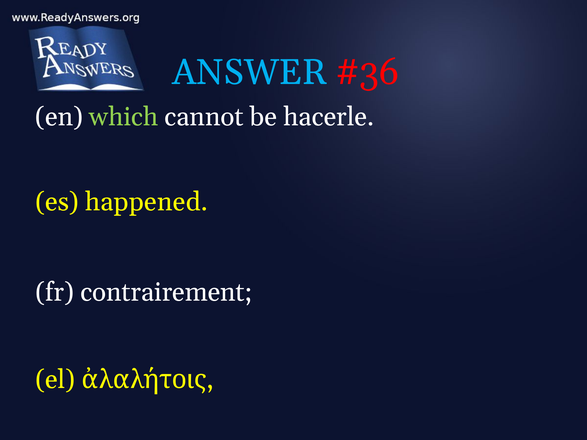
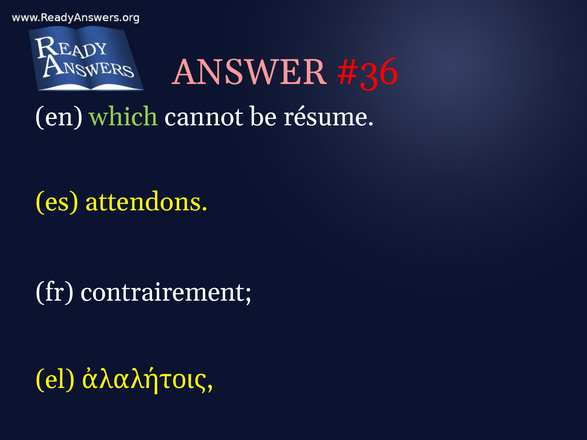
ANSWER colour: light blue -> pink
hacerle: hacerle -> résume
happened: happened -> attendons
